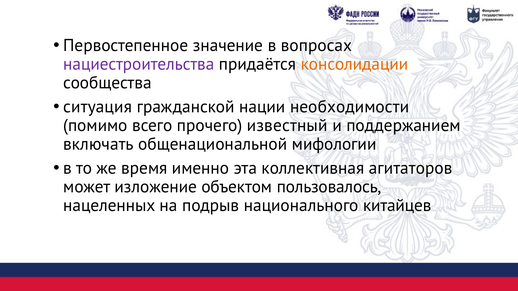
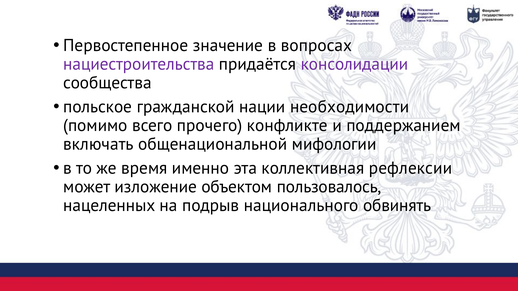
консолидации colour: orange -> purple
ситуация: ситуация -> польское
известный: известный -> конфликте
агитаторов: агитаторов -> рефлексии
китайцев: китайцев -> обвинять
